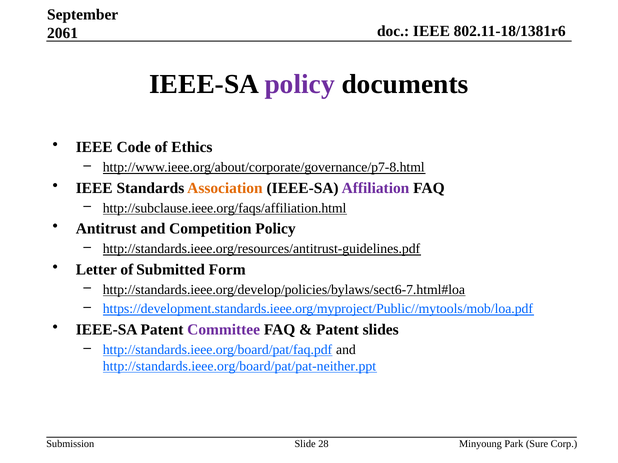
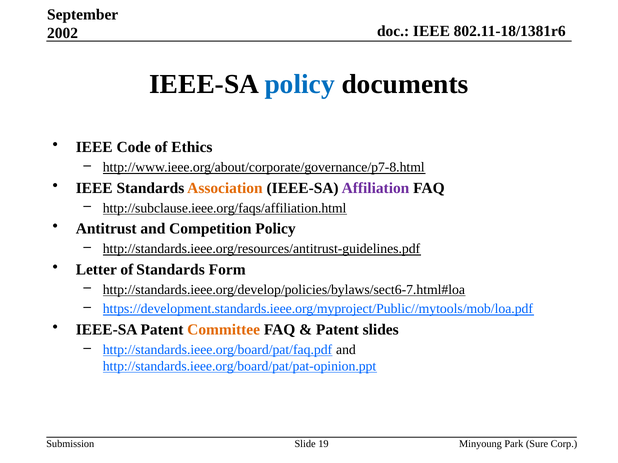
2061: 2061 -> 2002
policy at (300, 84) colour: purple -> blue
of Submitted: Submitted -> Standards
Committee colour: purple -> orange
http://standards.ieee.org/board/pat/pat-neither.ppt: http://standards.ieee.org/board/pat/pat-neither.ppt -> http://standards.ieee.org/board/pat/pat-opinion.ppt
28: 28 -> 19
